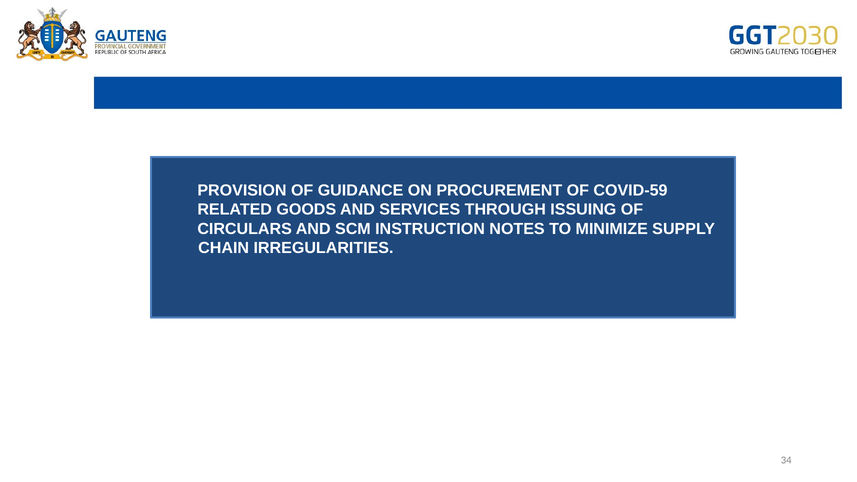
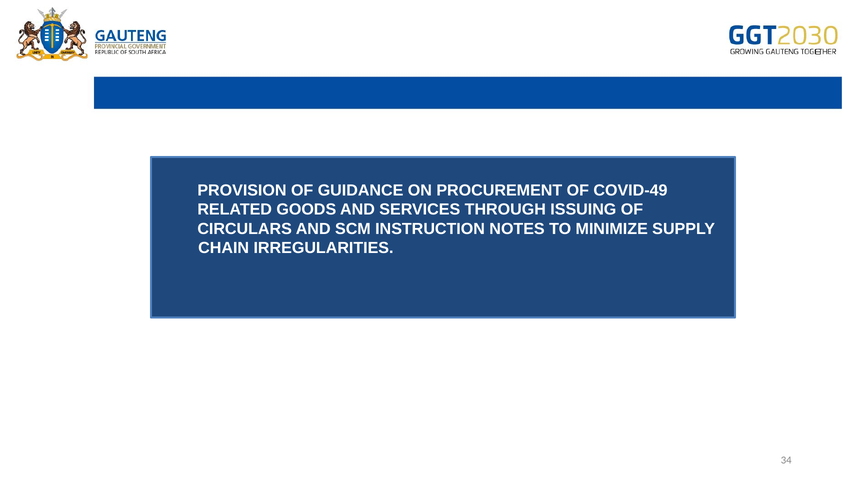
COVID-59: COVID-59 -> COVID-49
